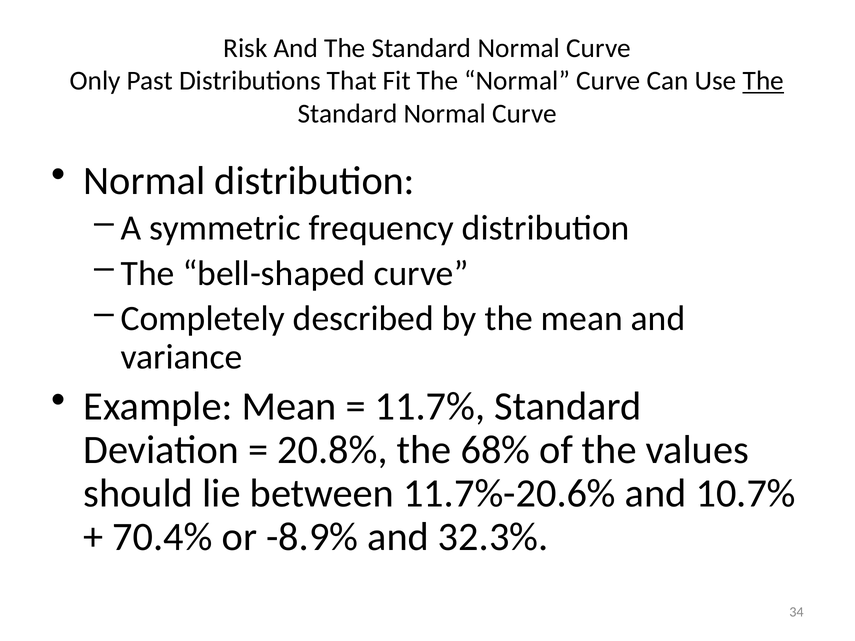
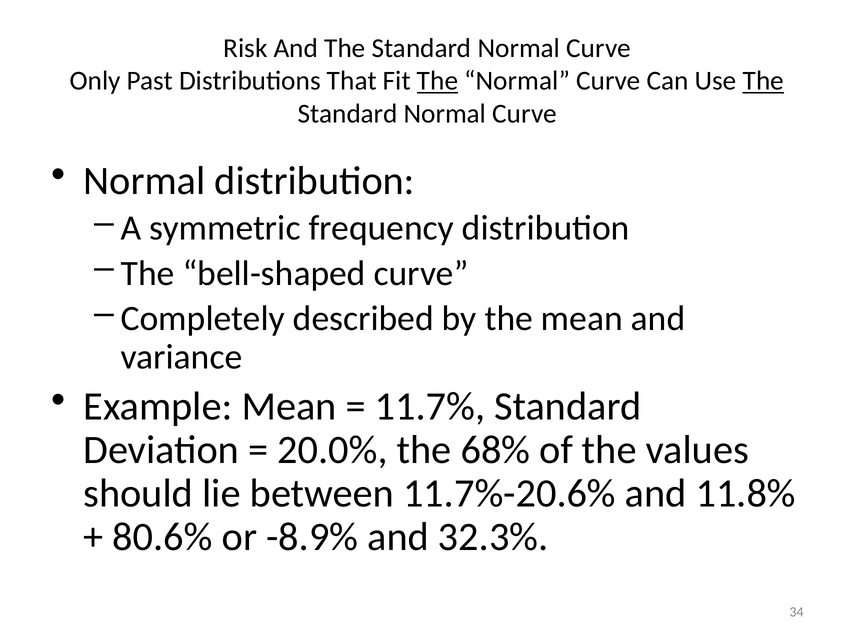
The at (438, 81) underline: none -> present
20.8%: 20.8% -> 20.0%
10.7%: 10.7% -> 11.8%
70.4%: 70.4% -> 80.6%
